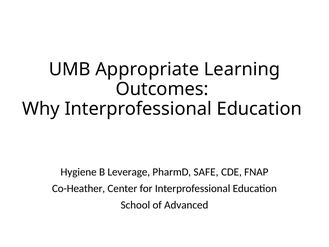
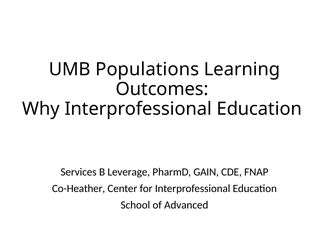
Appropriate: Appropriate -> Populations
Hygiene: Hygiene -> Services
SAFE: SAFE -> GAIN
